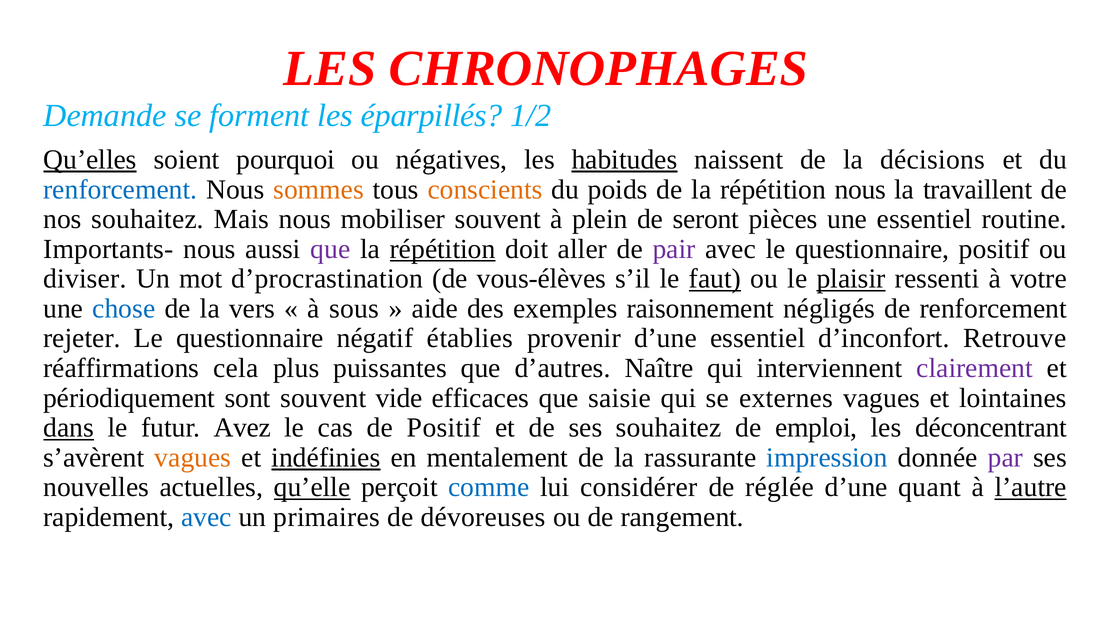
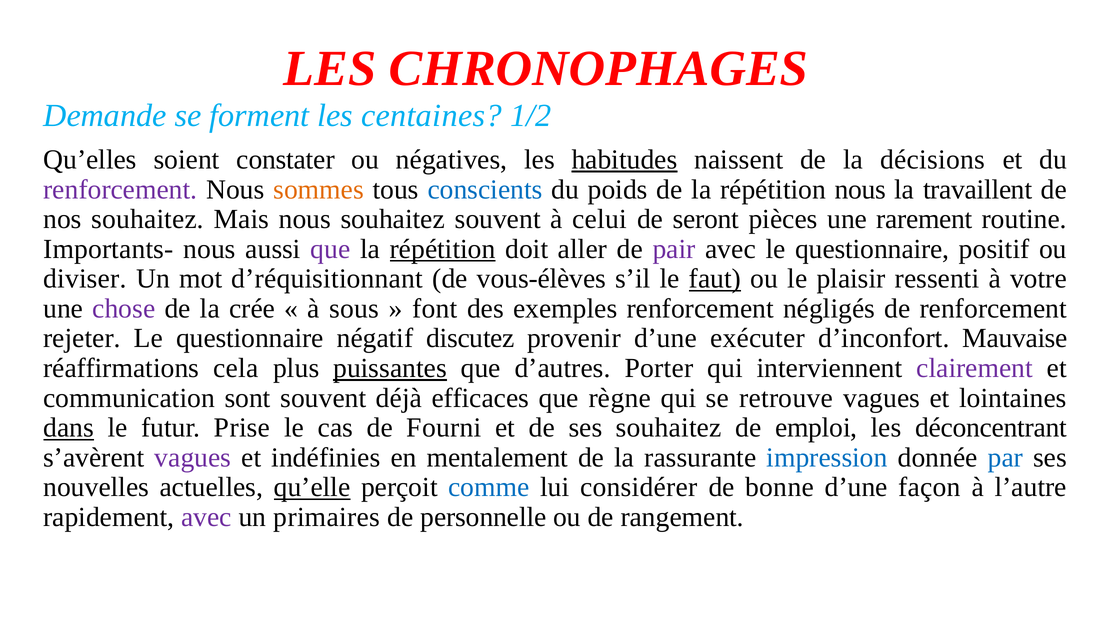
éparpillés: éparpillés -> centaines
Qu’elles underline: present -> none
pourquoi: pourquoi -> constater
renforcement at (120, 190) colour: blue -> purple
conscients colour: orange -> blue
nous mobiliser: mobiliser -> souhaitez
plein: plein -> celui
une essentiel: essentiel -> rarement
d’procrastination: d’procrastination -> d’réquisitionnant
plaisir underline: present -> none
chose colour: blue -> purple
vers: vers -> crée
aide: aide -> font
exemples raisonnement: raisonnement -> renforcement
établies: établies -> discutez
d’une essentiel: essentiel -> exécuter
Retrouve: Retrouve -> Mauvaise
puissantes underline: none -> present
Naître: Naître -> Porter
périodiquement: périodiquement -> communication
vide: vide -> déjà
saisie: saisie -> règne
externes: externes -> retrouve
Avez: Avez -> Prise
de Positif: Positif -> Fourni
vagues at (193, 458) colour: orange -> purple
indéfinies underline: present -> none
par colour: purple -> blue
réglée: réglée -> bonne
quant: quant -> façon
l’autre underline: present -> none
avec at (206, 518) colour: blue -> purple
dévoreuses: dévoreuses -> personnelle
